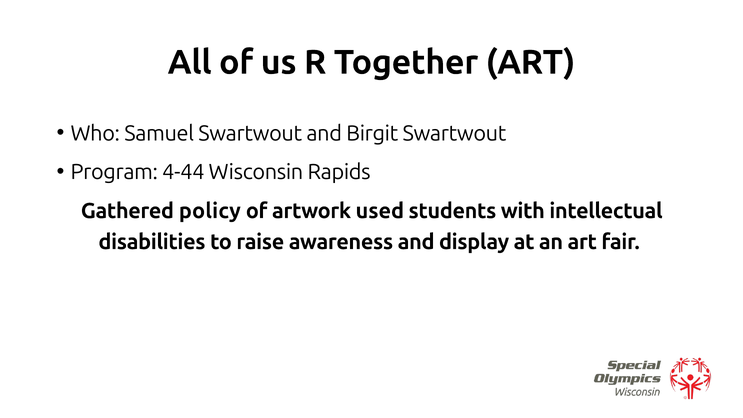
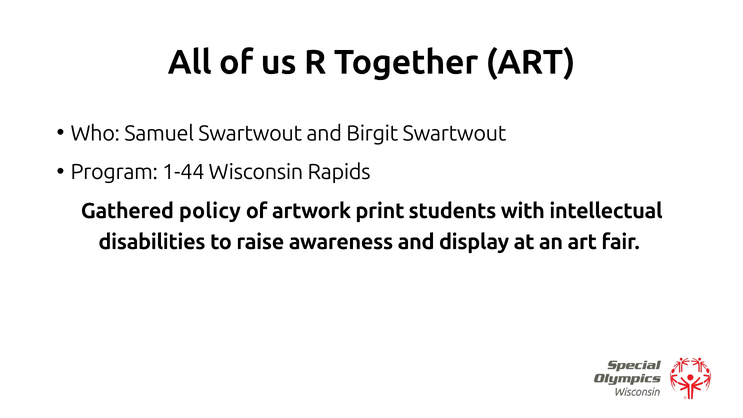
4-44: 4-44 -> 1-44
used: used -> print
